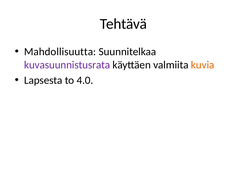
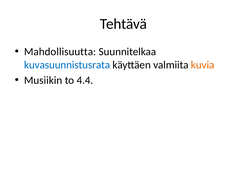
kuvasuunnistusrata colour: purple -> blue
Lapsesta: Lapsesta -> Musiikin
4.0: 4.0 -> 4.4
